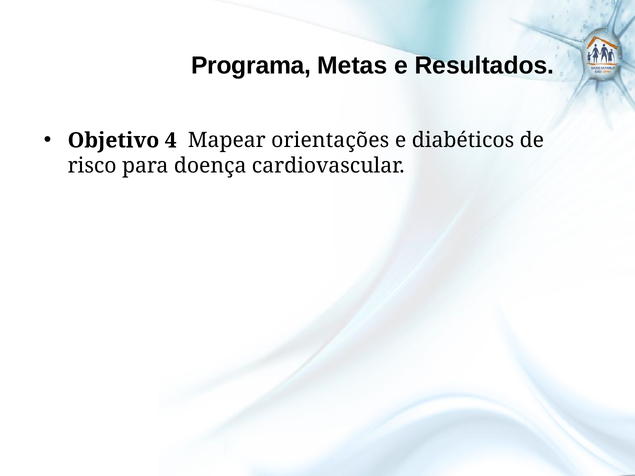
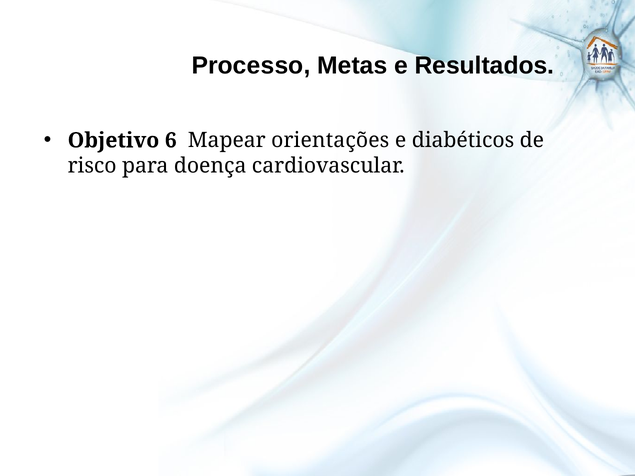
Programa: Programa -> Processo
4: 4 -> 6
